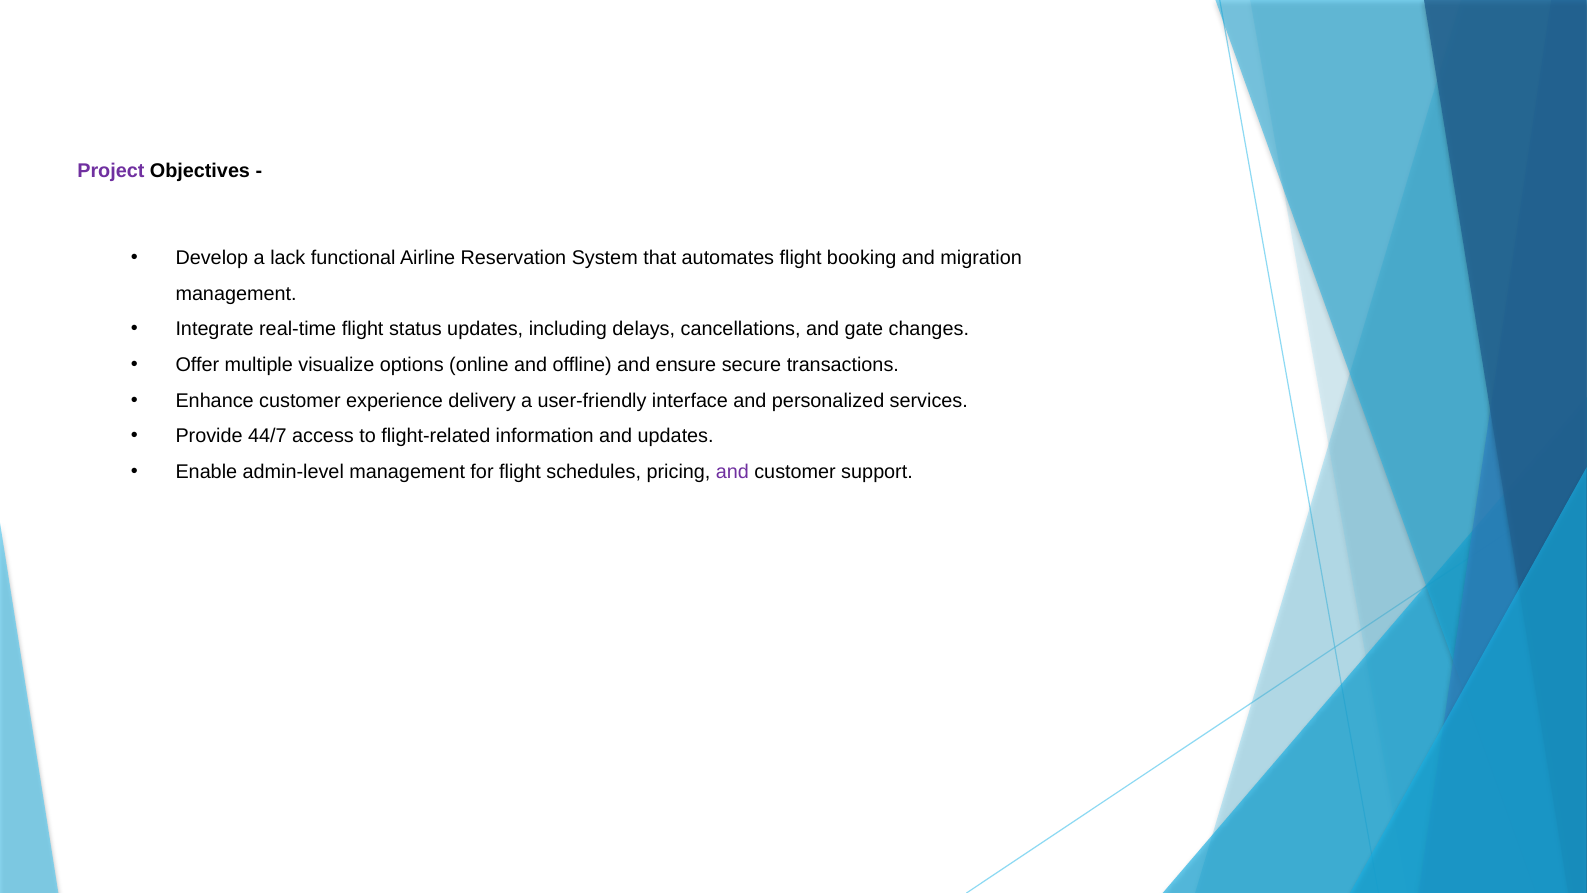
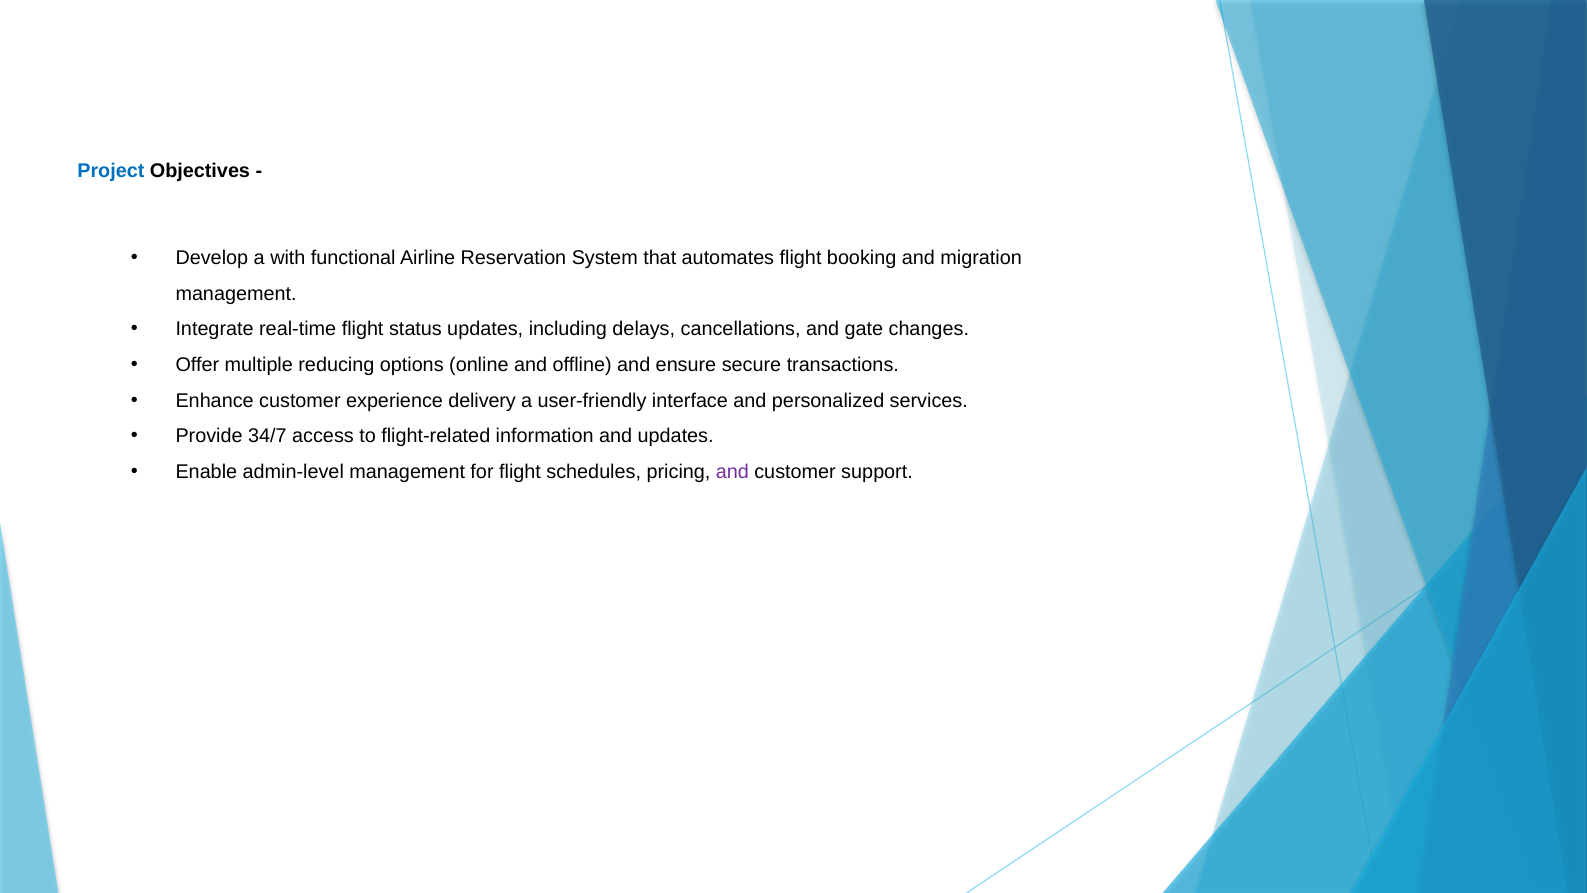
Project colour: purple -> blue
lack: lack -> with
visualize: visualize -> reducing
44/7: 44/7 -> 34/7
